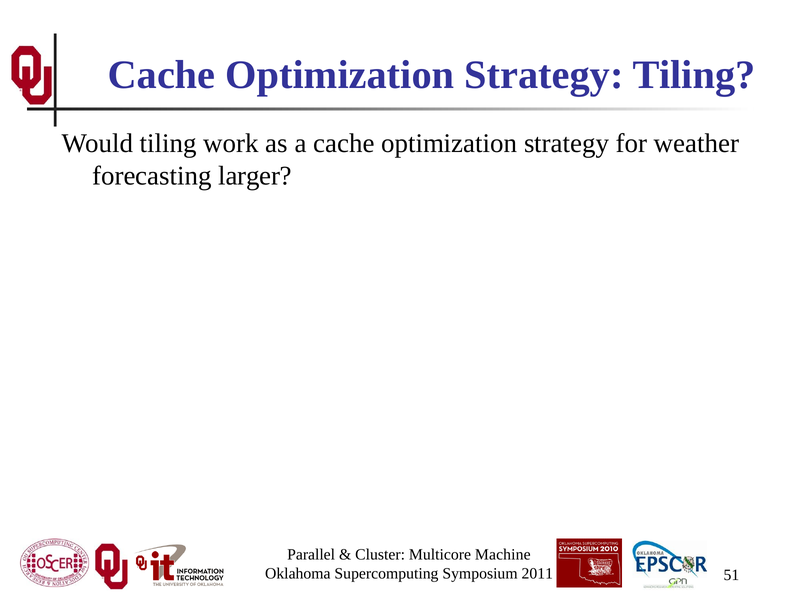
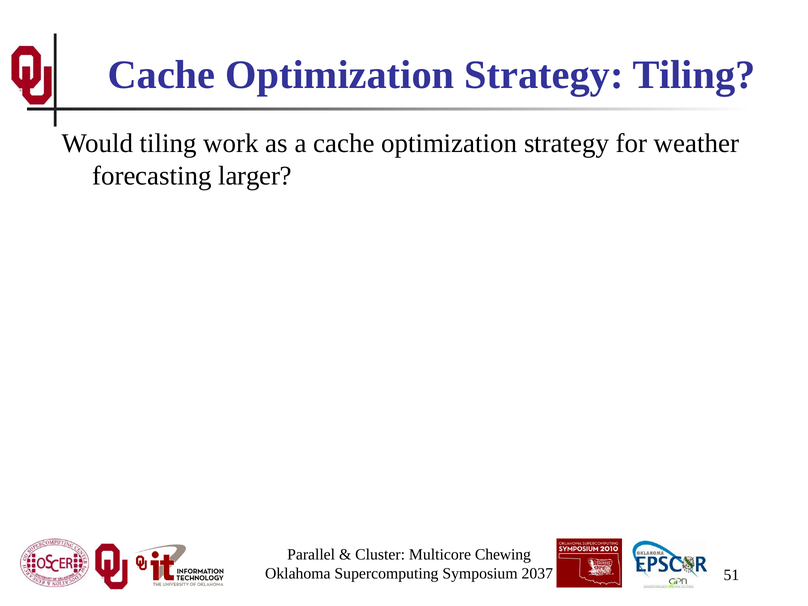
Machine: Machine -> Chewing
2011: 2011 -> 2037
